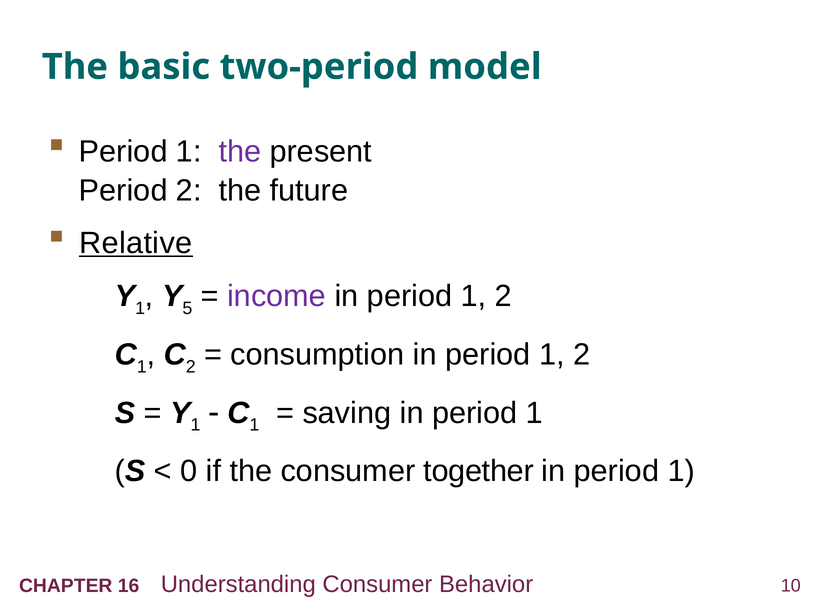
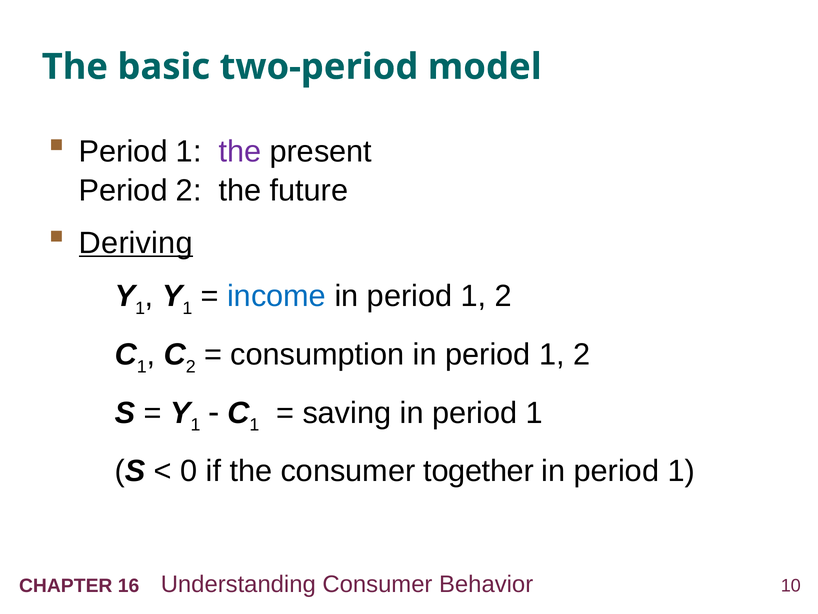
Relative: Relative -> Deriving
5 at (187, 308): 5 -> 1
income colour: purple -> blue
